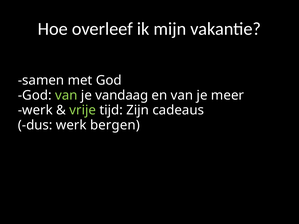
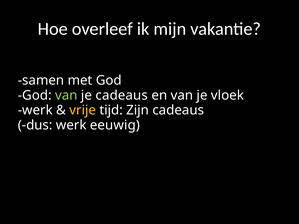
je vandaag: vandaag -> cadeaus
meer: meer -> vloek
vrije colour: light green -> yellow
bergen: bergen -> eeuwig
